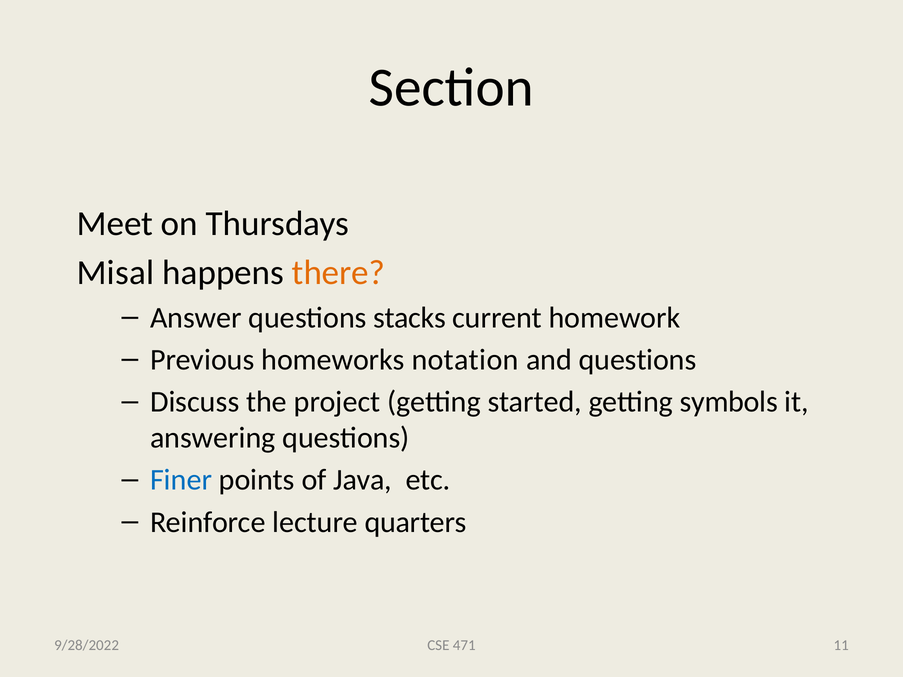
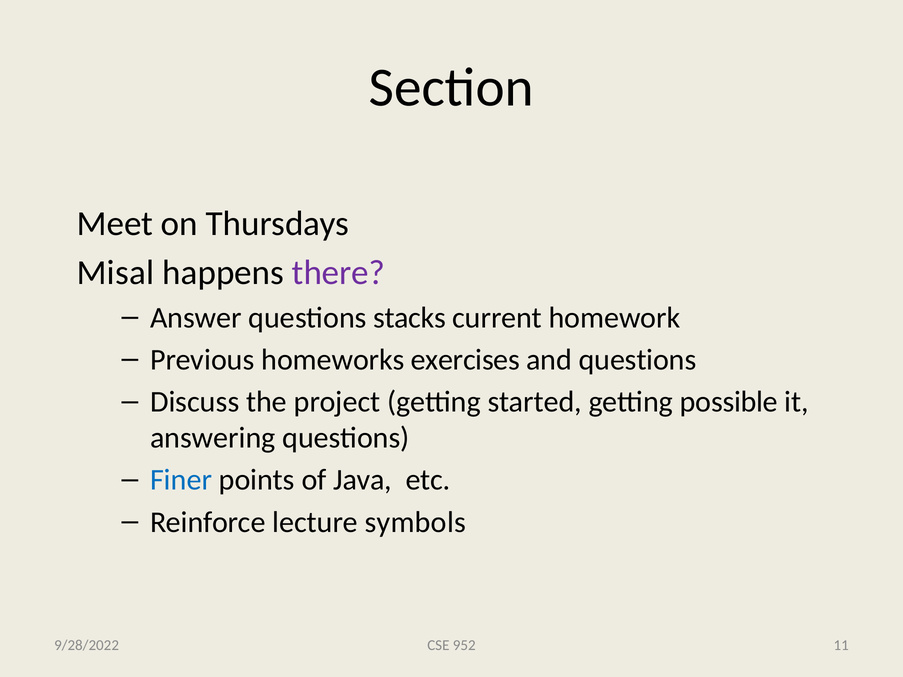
there colour: orange -> purple
notation: notation -> exercises
symbols: symbols -> possible
quarters: quarters -> symbols
471: 471 -> 952
